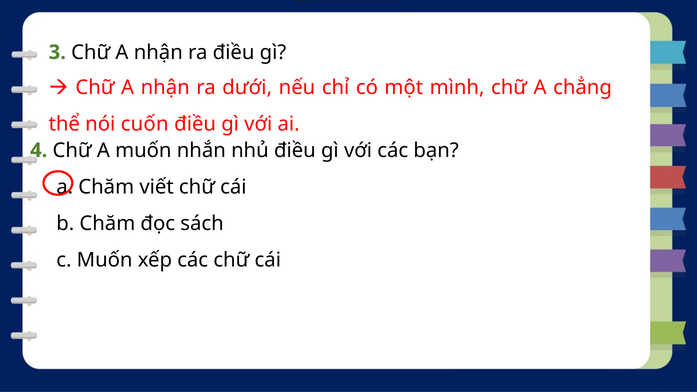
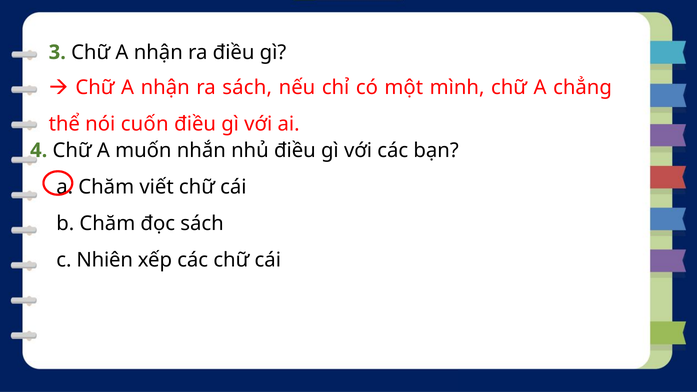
ra dưới: dưới -> sách
c Muốn: Muốn -> Nhiên
